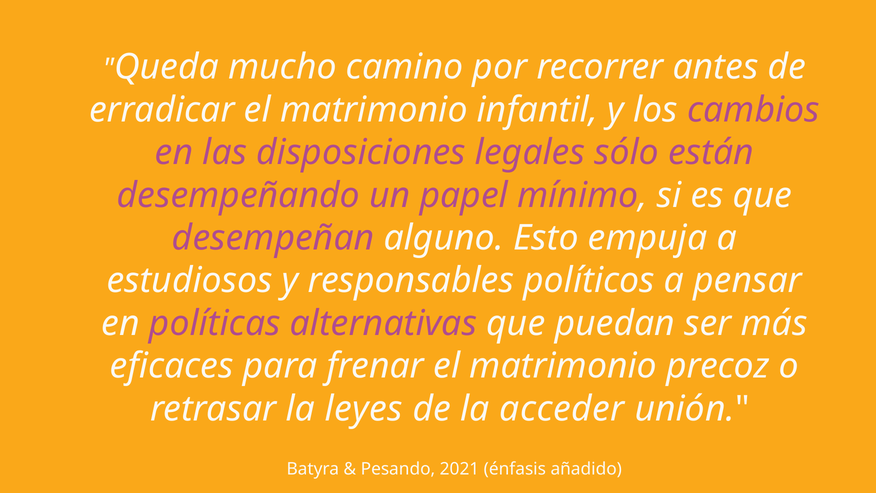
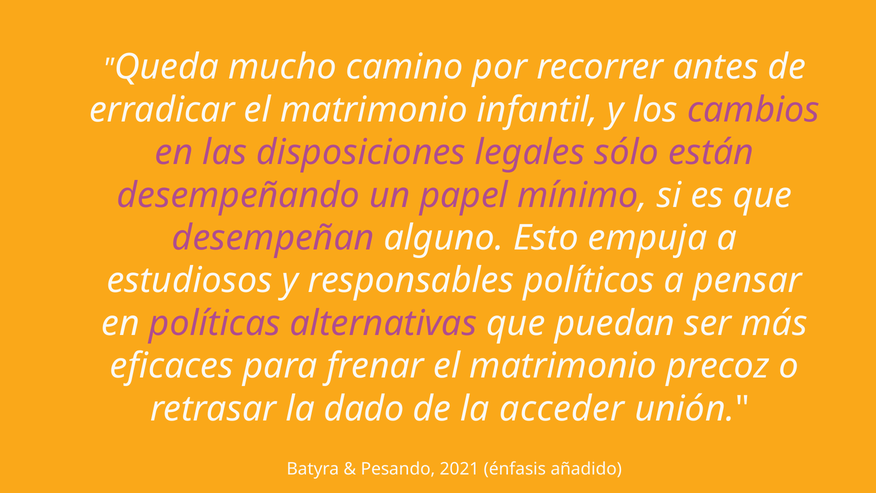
leyes: leyes -> dado
